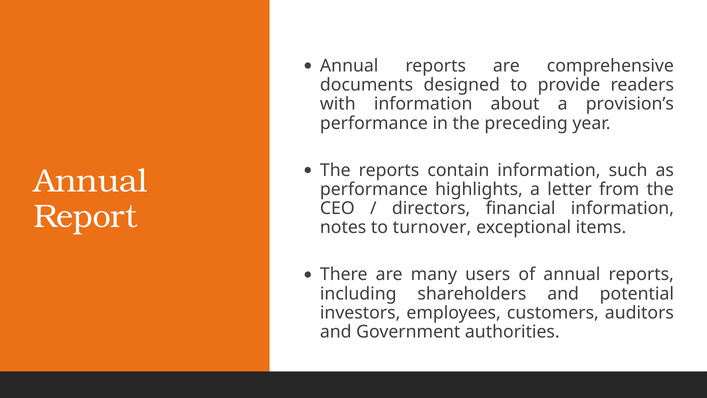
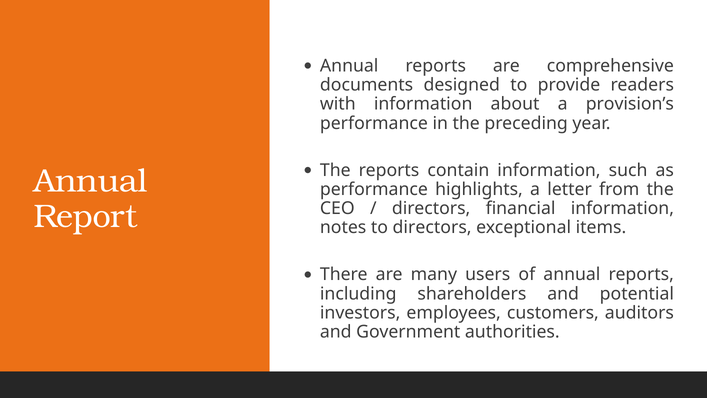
to turnover: turnover -> directors
